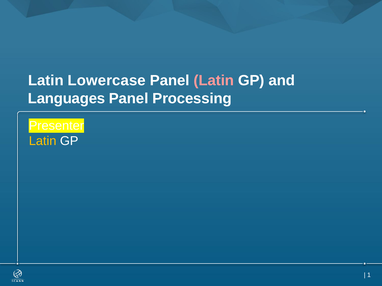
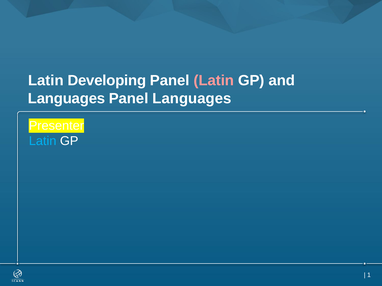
Lowercase: Lowercase -> Developing
Panel Processing: Processing -> Languages
Latin at (43, 141) colour: yellow -> light blue
